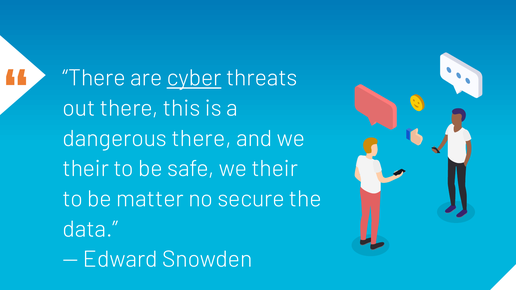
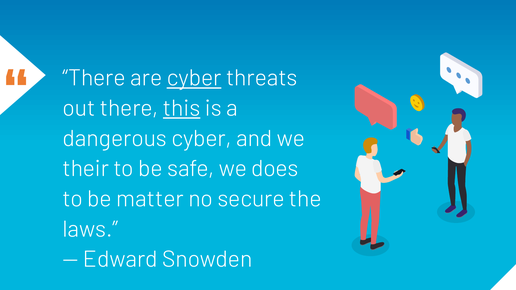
this underline: none -> present
dangerous there: there -> cyber
safe we their: their -> does
data: data -> laws
